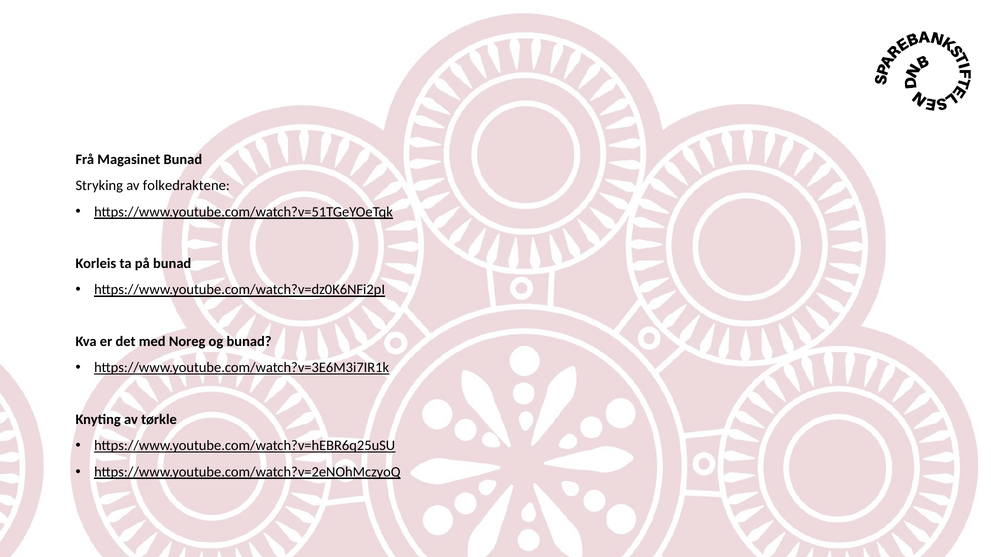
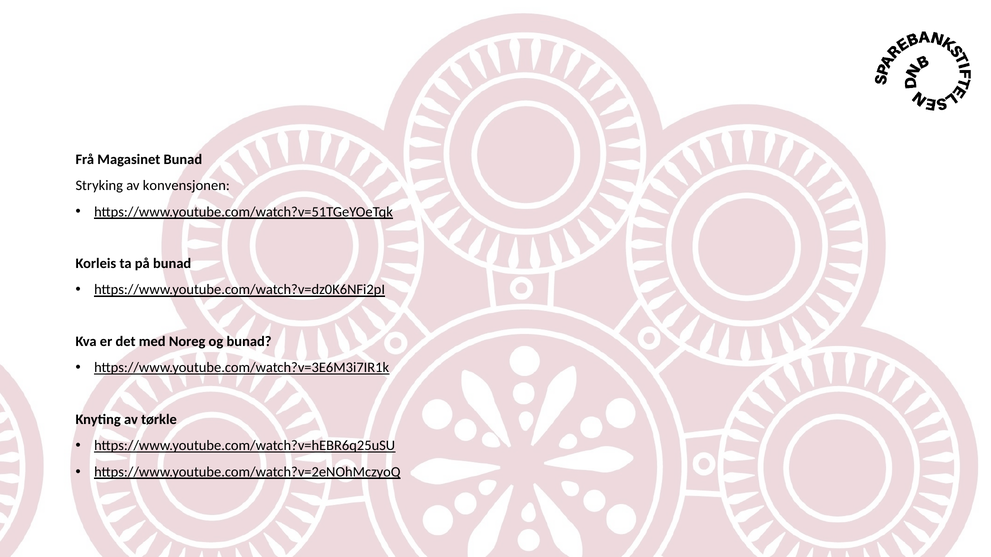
folkedraktene: folkedraktene -> konvensjonen
